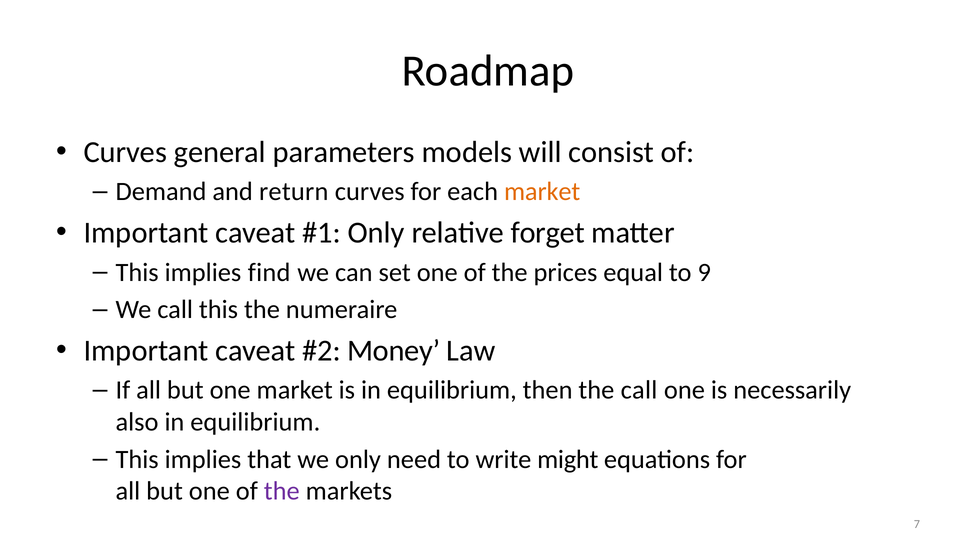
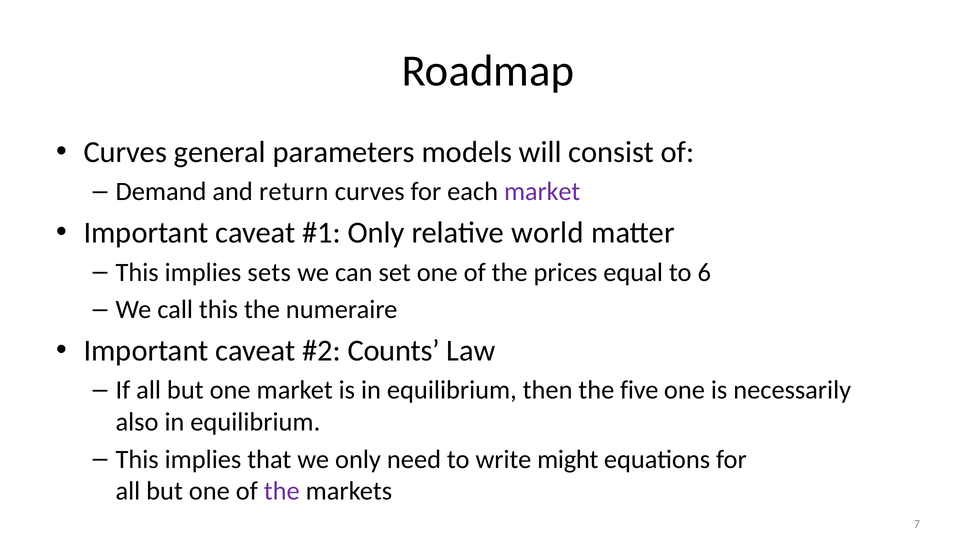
market at (542, 192) colour: orange -> purple
forget: forget -> world
find: find -> sets
9: 9 -> 6
Money: Money -> Counts
the call: call -> five
